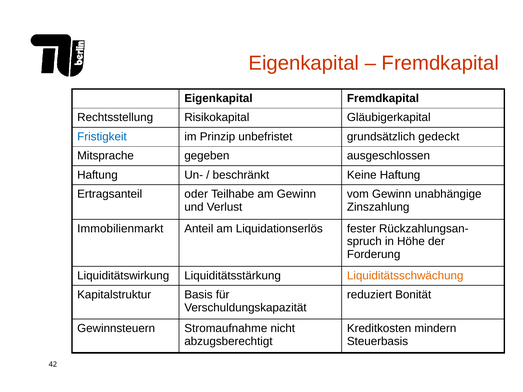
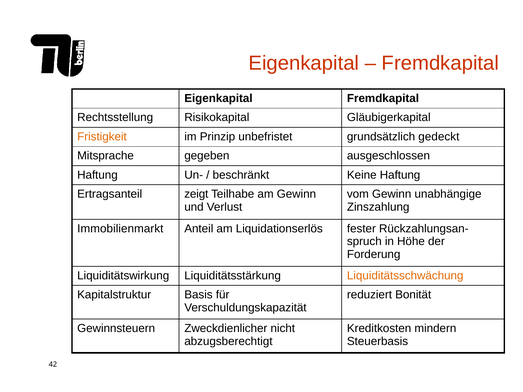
Fristigkeit colour: blue -> orange
oder: oder -> zeigt
Stromaufnahme: Stromaufnahme -> Zweckdienlicher
